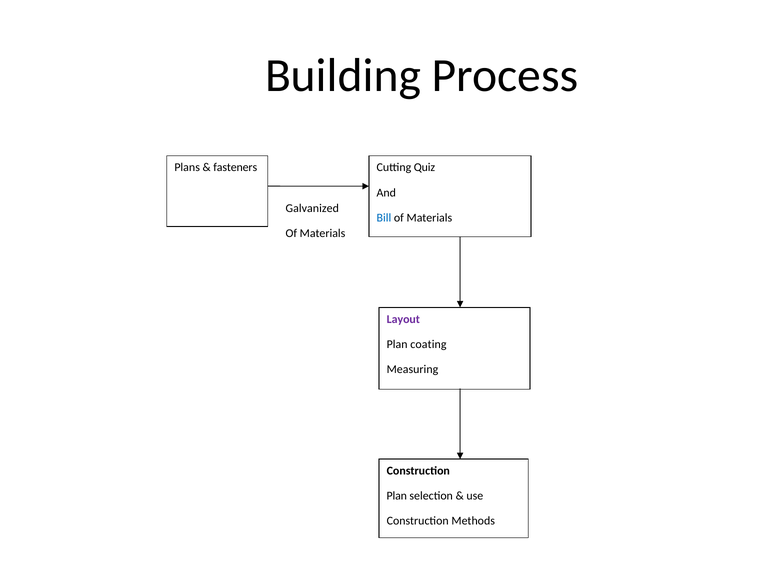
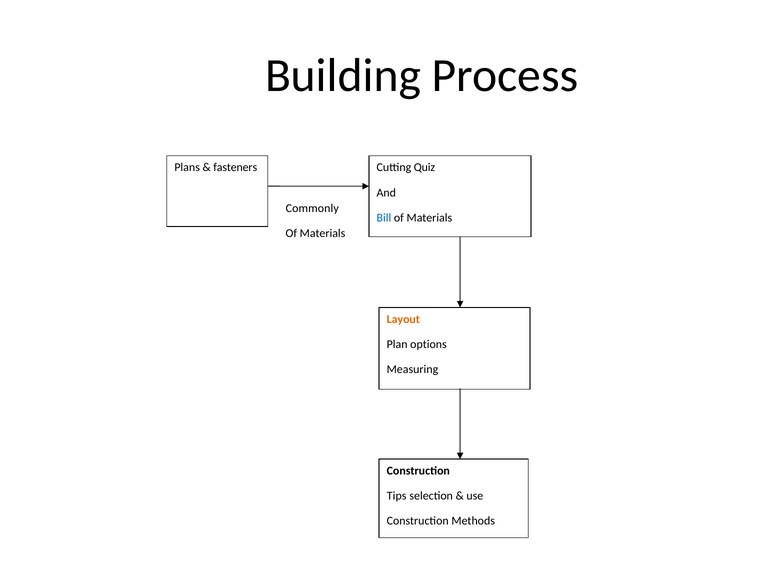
Galvanized: Galvanized -> Commonly
Layout colour: purple -> orange
coating: coating -> options
Plan at (397, 496): Plan -> Tips
